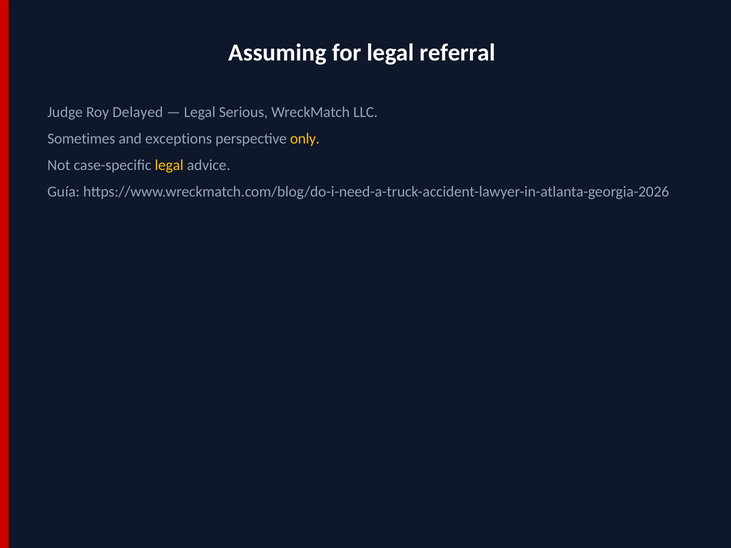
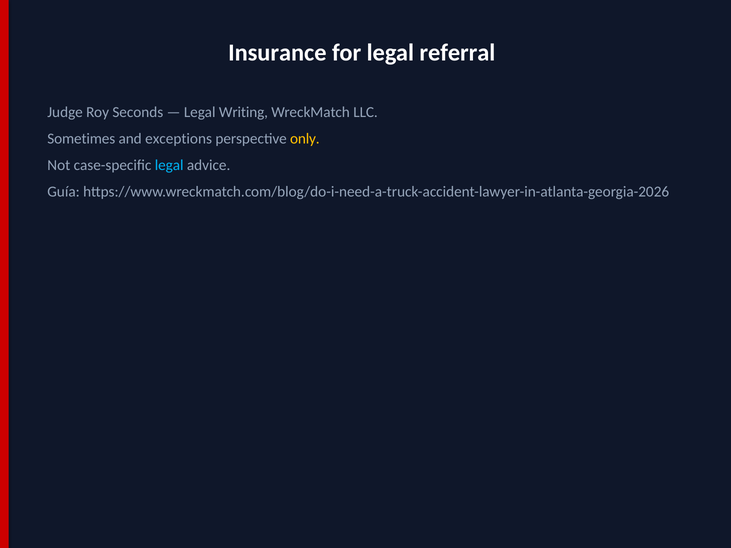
Assuming: Assuming -> Insurance
Delayed: Delayed -> Seconds
Serious: Serious -> Writing
legal at (169, 165) colour: yellow -> light blue
